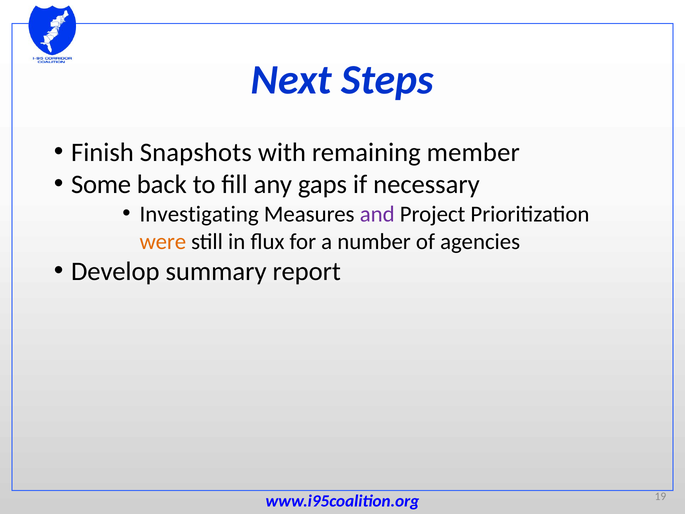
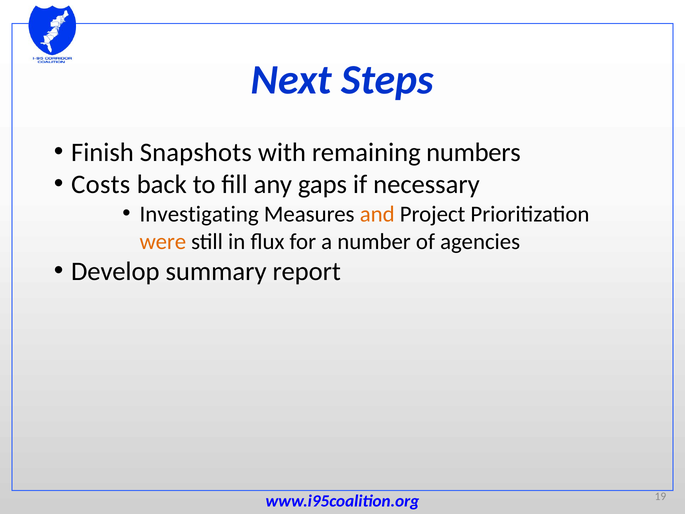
member: member -> numbers
Some: Some -> Costs
and colour: purple -> orange
